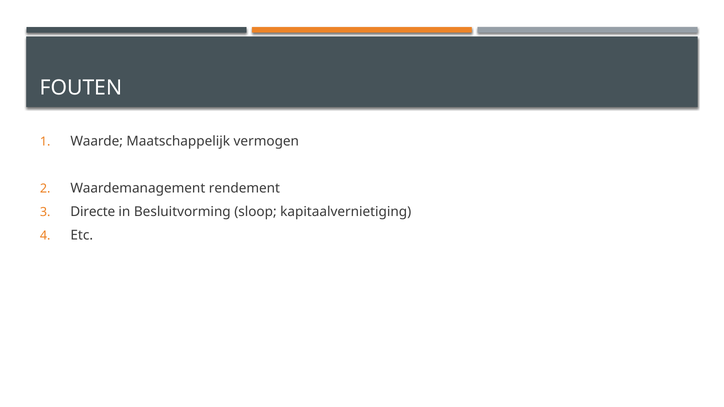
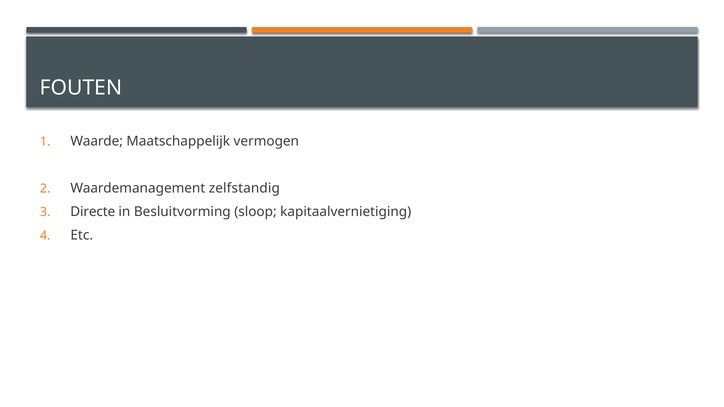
rendement: rendement -> zelfstandig
